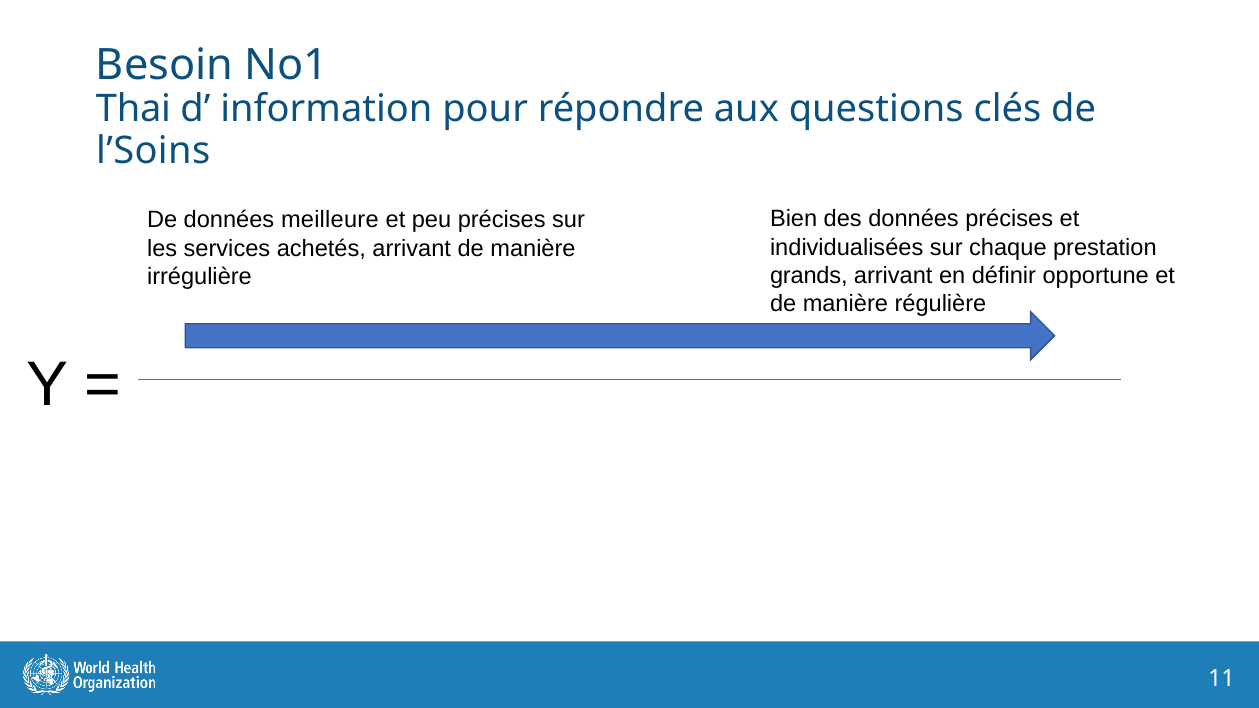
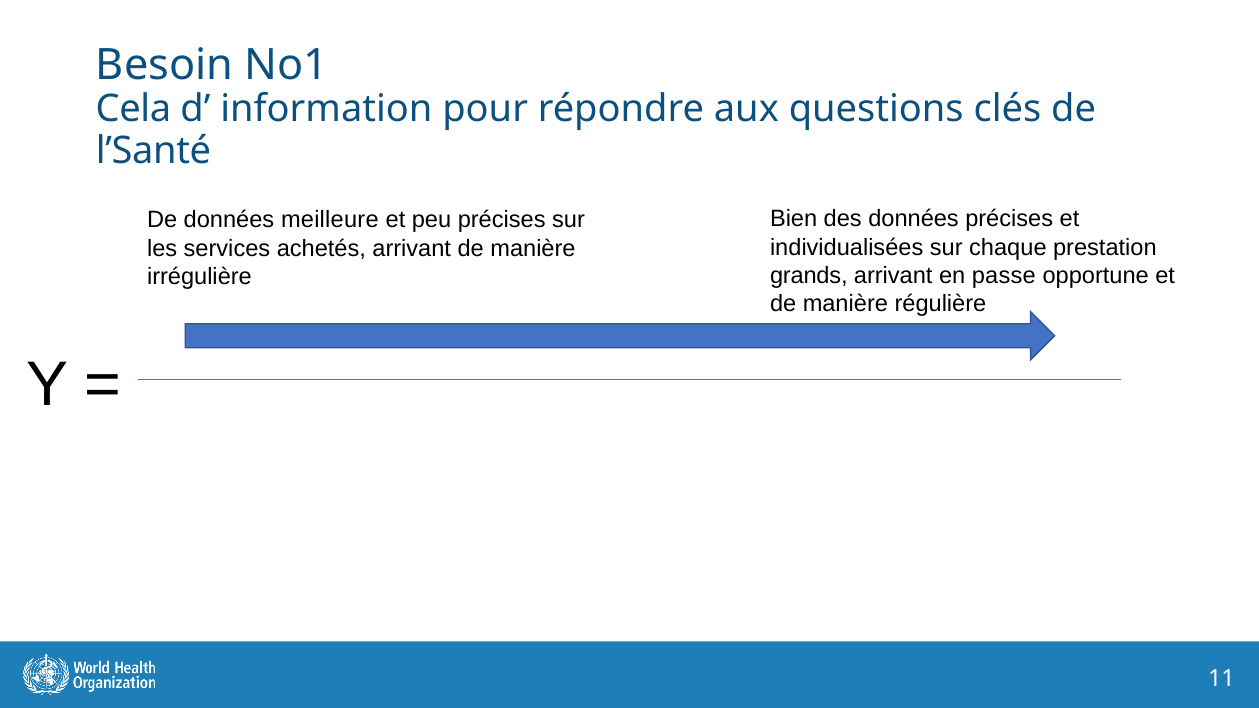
Thai: Thai -> Cela
l’Soins: l’Soins -> l’Santé
définir: définir -> passe
